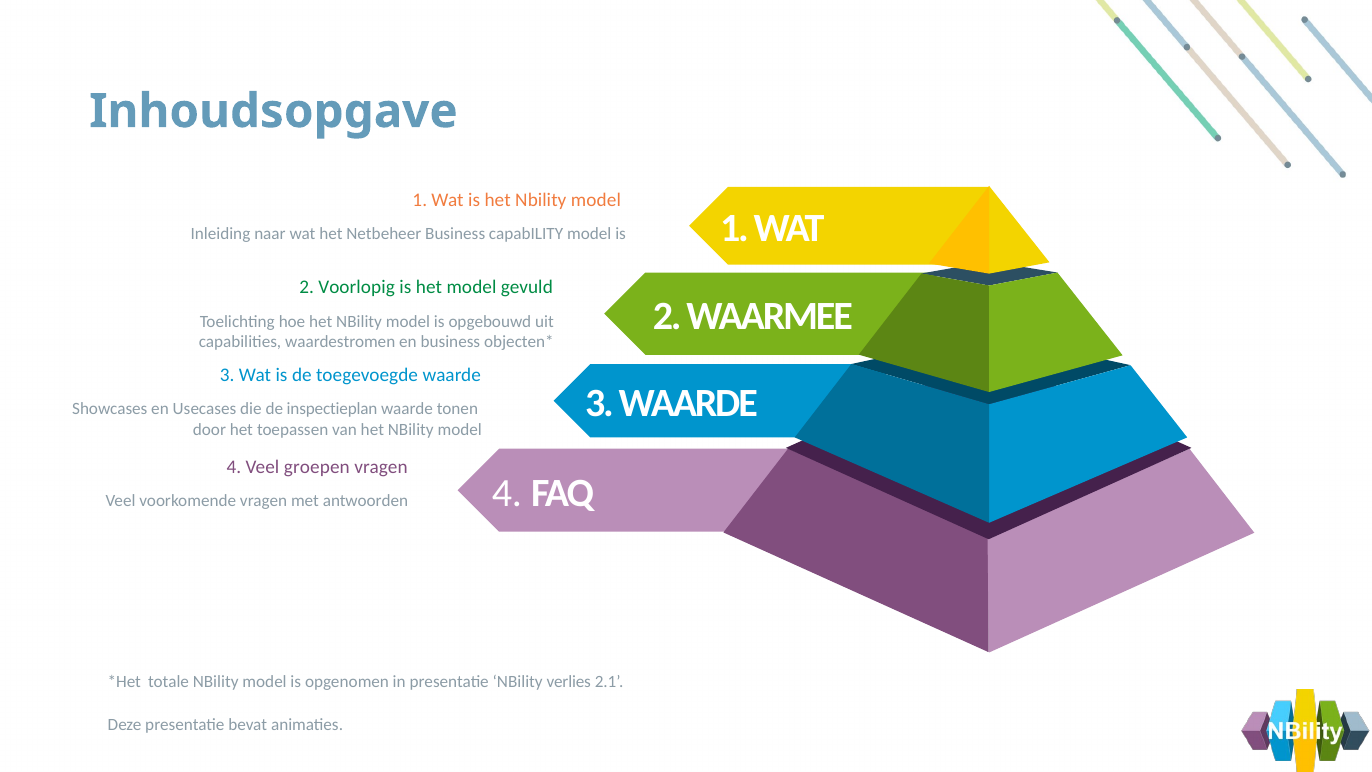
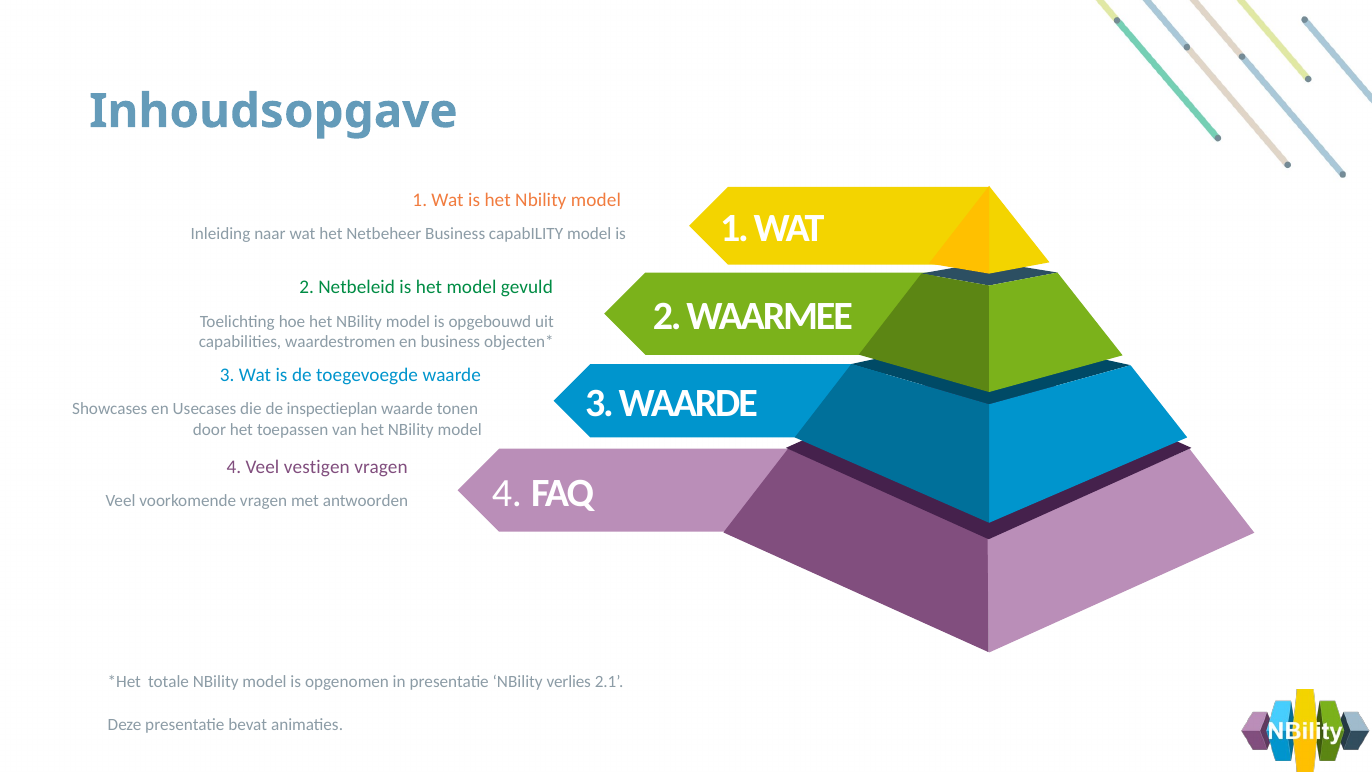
Voorlopig: Voorlopig -> Netbeleid
groepen: groepen -> vestigen
